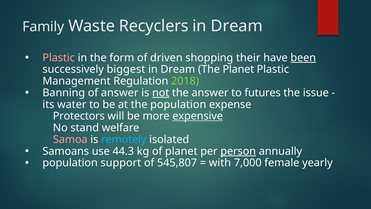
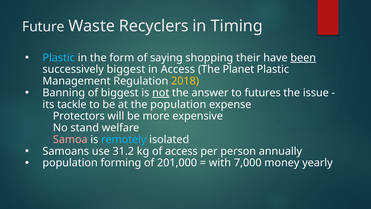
Family: Family -> Future
Dream at (237, 26): Dream -> Timing
Plastic at (59, 58) colour: pink -> light blue
driven: driven -> saying
Dream at (178, 69): Dream -> Access
2018 colour: light green -> yellow
of answer: answer -> biggest
water: water -> tackle
expensive underline: present -> none
44.3: 44.3 -> 31.2
of planet: planet -> access
person underline: present -> none
support: support -> forming
545,807: 545,807 -> 201,000
female: female -> money
